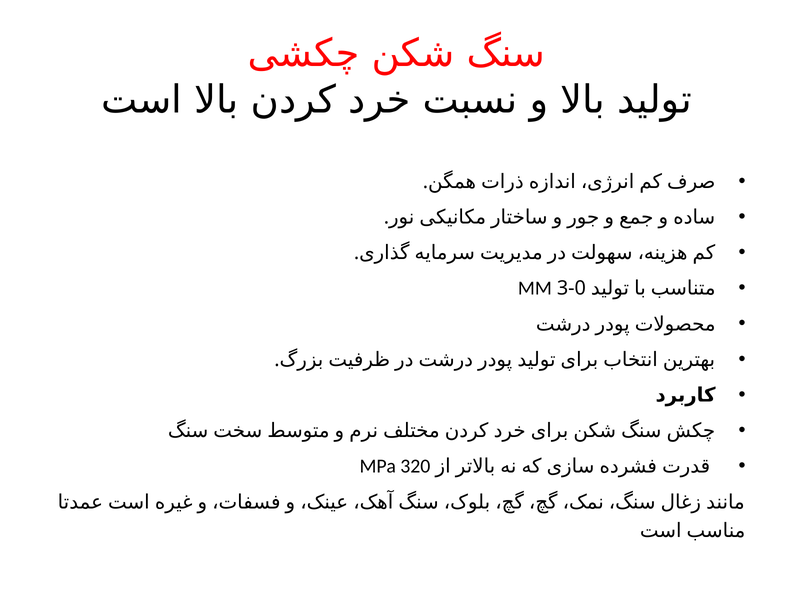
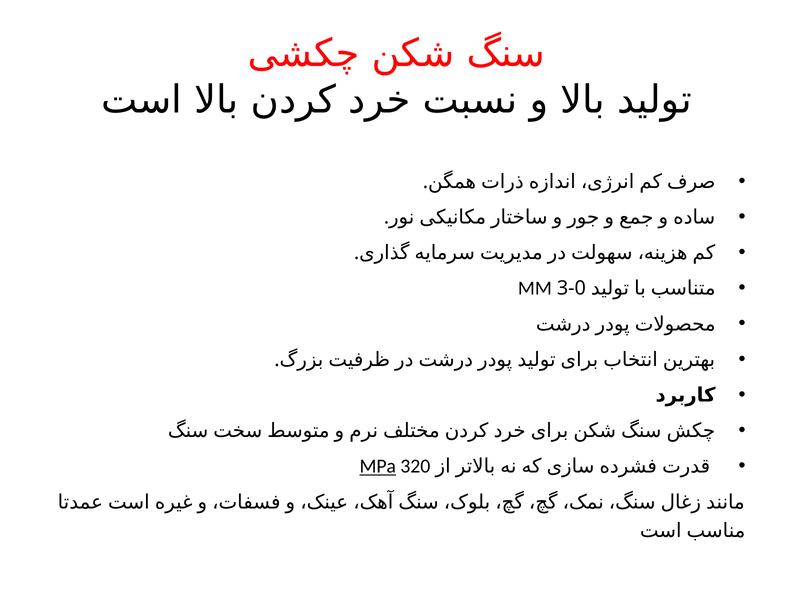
MPa underline: none -> present
